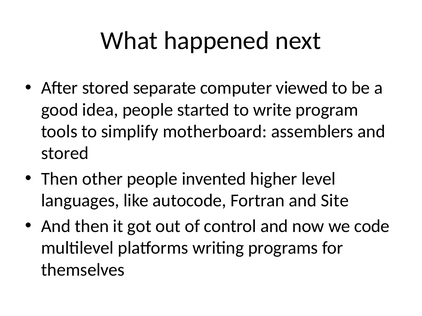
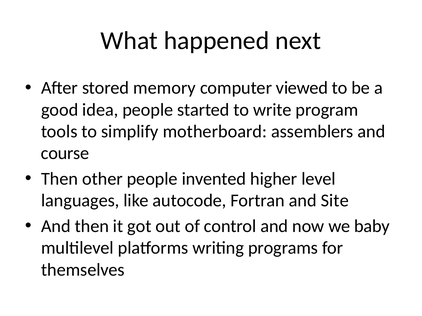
separate: separate -> memory
stored at (65, 154): stored -> course
code: code -> baby
